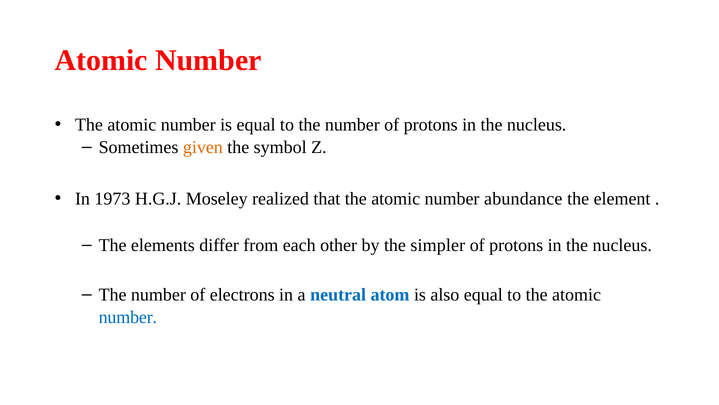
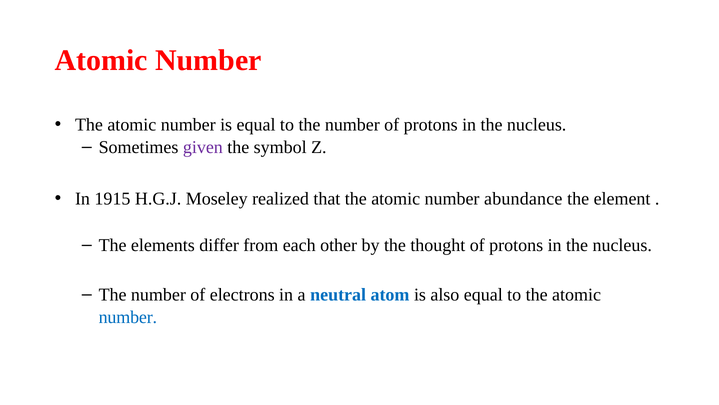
given colour: orange -> purple
1973: 1973 -> 1915
simpler: simpler -> thought
